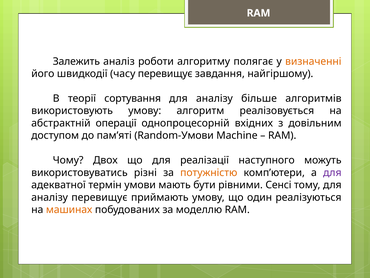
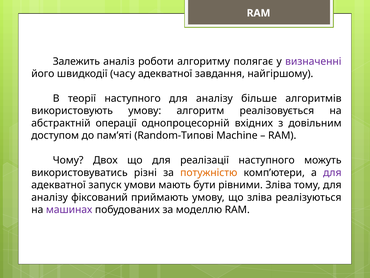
визначенні colour: orange -> purple
часу перевищує: перевищує -> адекватної
теорії сортування: сортування -> наступного
Random-Умови: Random-Умови -> Random-Типові
термін: термін -> запуск
рівними Сенсі: Сенсі -> Зліва
аналізу перевищує: перевищує -> фіксований
що один: один -> зліва
машинах colour: orange -> purple
